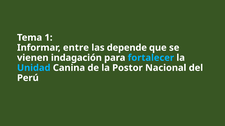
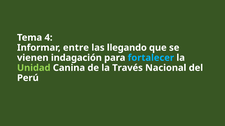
1: 1 -> 4
depende: depende -> llegando
Unidad colour: light blue -> light green
Postor: Postor -> Través
